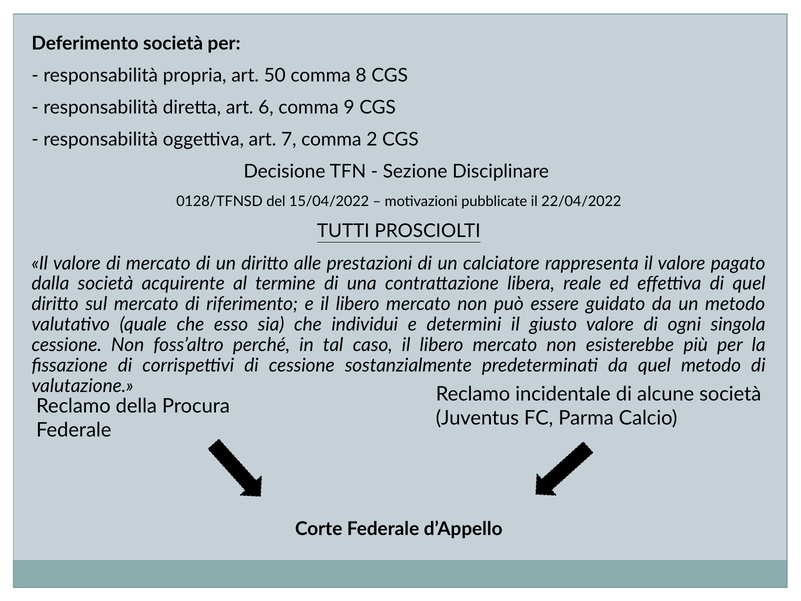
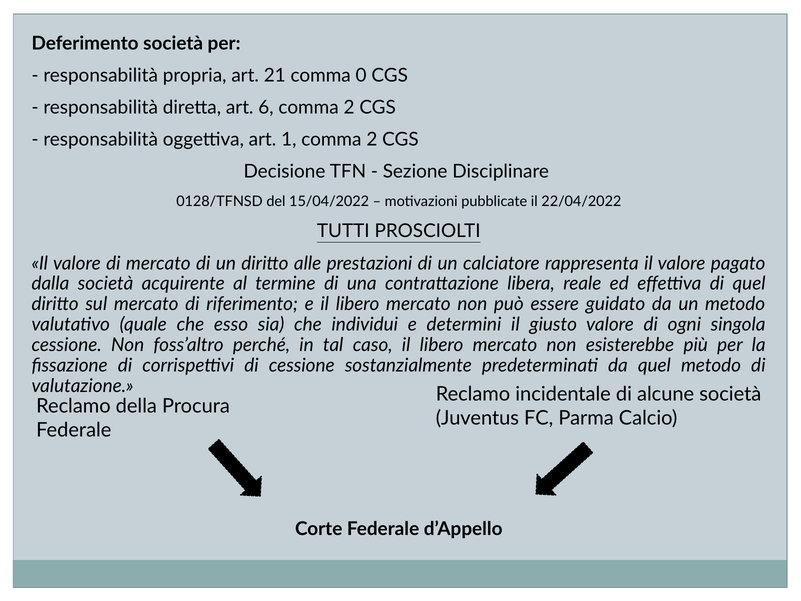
50: 50 -> 21
8: 8 -> 0
6 comma 9: 9 -> 2
7: 7 -> 1
